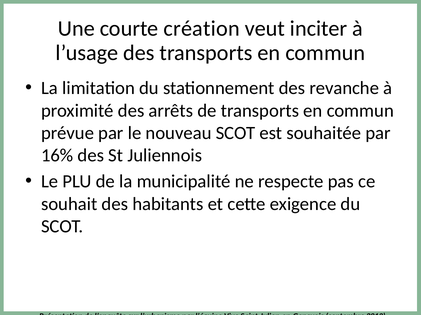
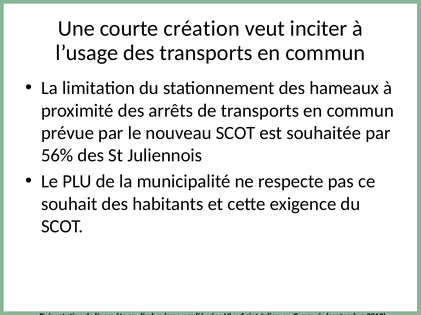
revanche: revanche -> hameaux
16%: 16% -> 56%
